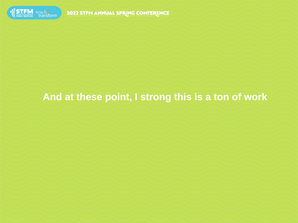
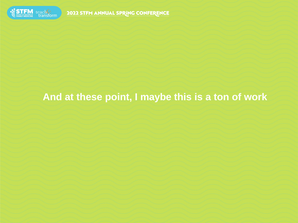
strong: strong -> maybe
